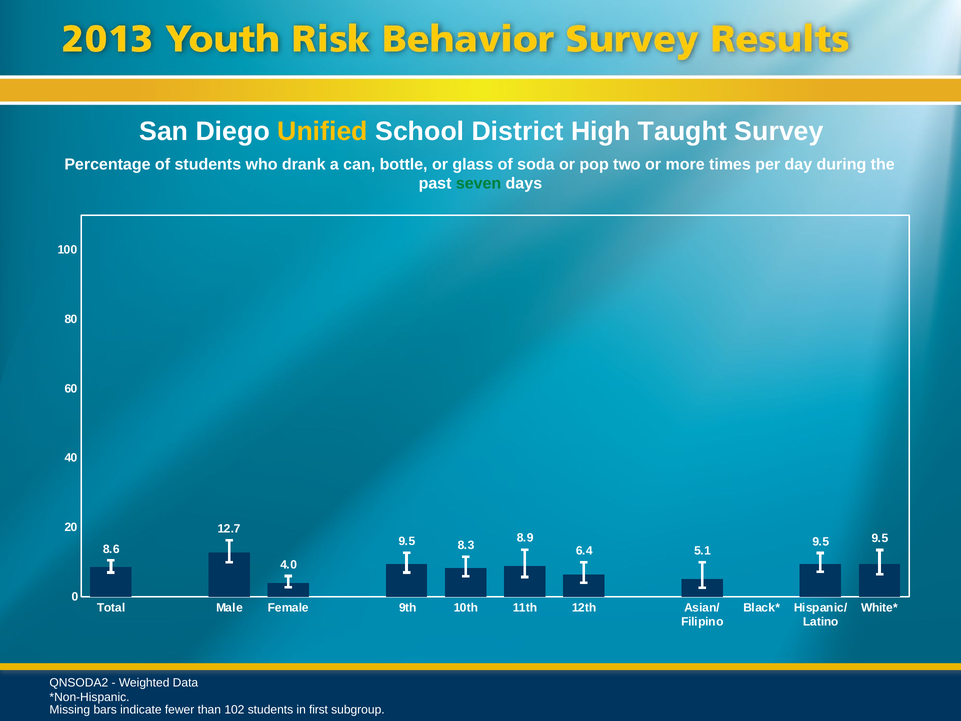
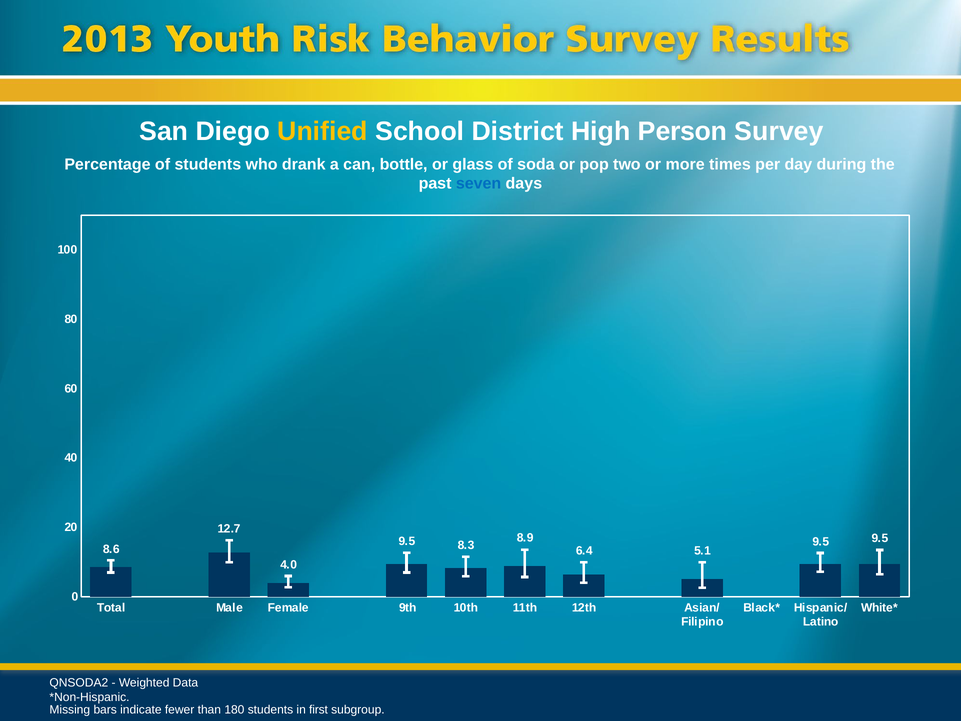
Taught: Taught -> Person
seven colour: green -> blue
102: 102 -> 180
